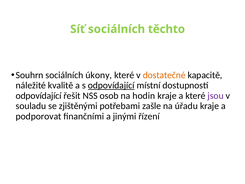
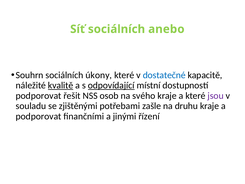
těchto: těchto -> anebo
dostatečné colour: orange -> blue
kvalitě underline: none -> present
odpovídající at (39, 96): odpovídající -> podporovat
hodin: hodin -> svého
úřadu: úřadu -> druhu
